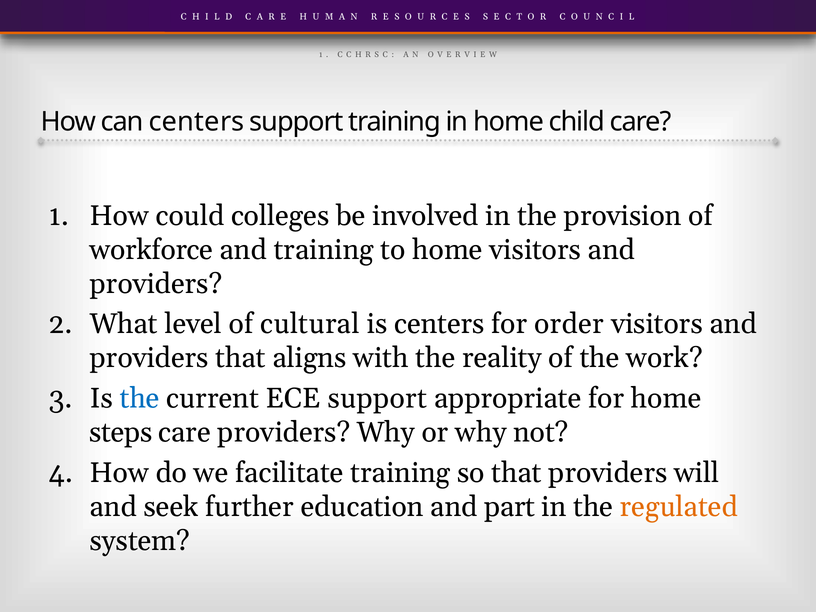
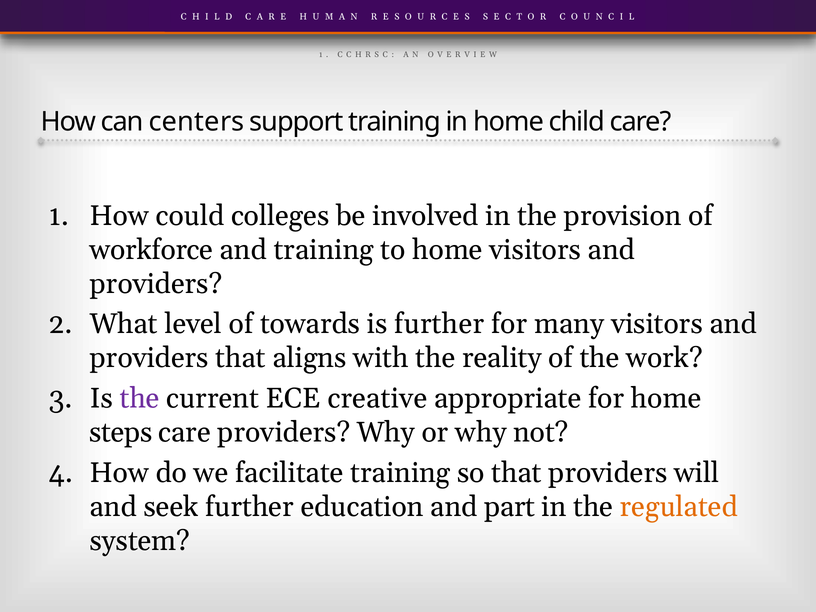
cultural: cultural -> towards
is centers: centers -> further
order: order -> many
the at (140, 398) colour: blue -> purple
ECE support: support -> creative
